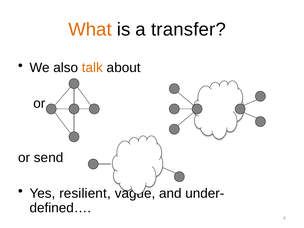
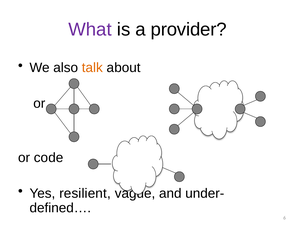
What colour: orange -> purple
transfer: transfer -> provider
send: send -> code
